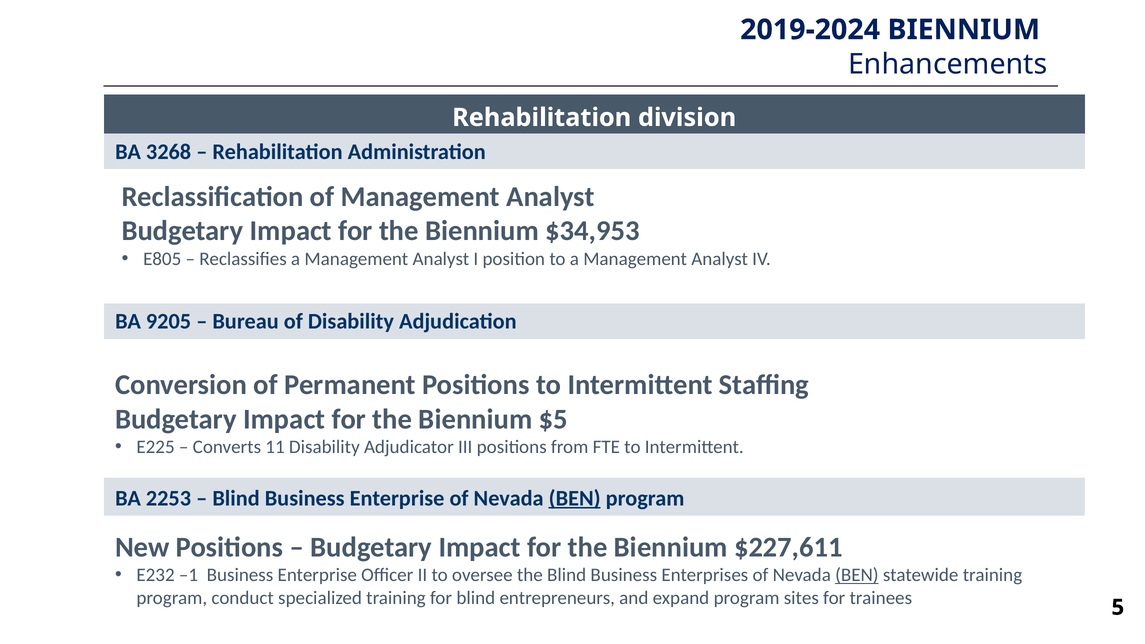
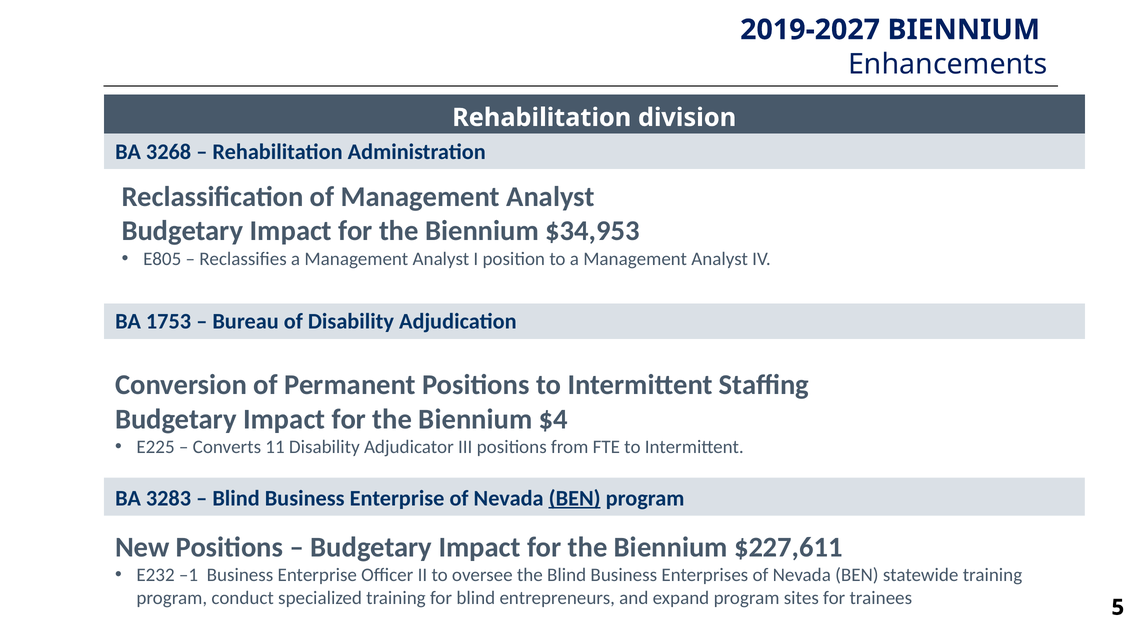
2019-2024: 2019-2024 -> 2019-2027
9205: 9205 -> 1753
$5: $5 -> $4
2253: 2253 -> 3283
BEN at (857, 575) underline: present -> none
